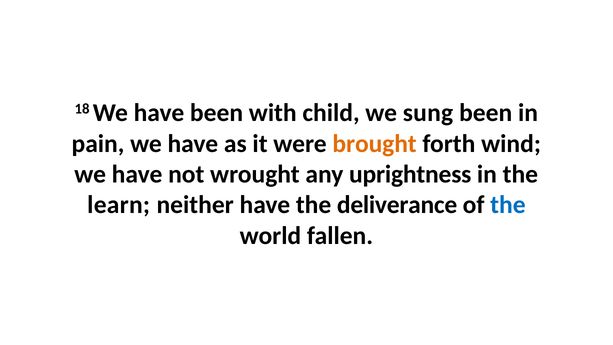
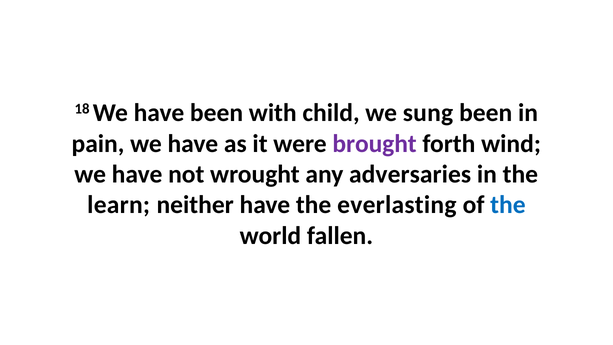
brought colour: orange -> purple
uprightness: uprightness -> adversaries
deliverance: deliverance -> everlasting
